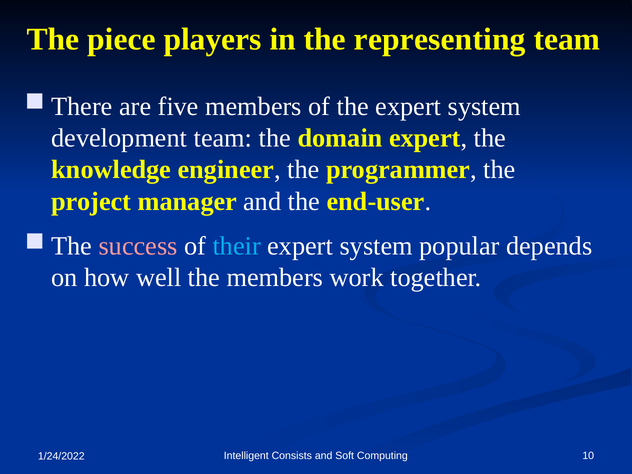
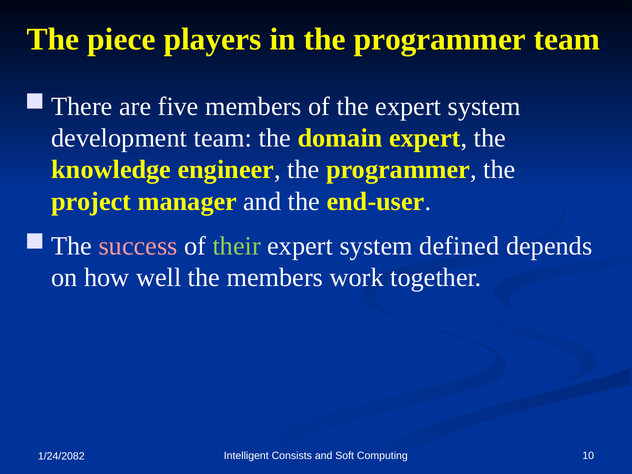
in the representing: representing -> programmer
their colour: light blue -> light green
popular: popular -> defined
1/24/2022: 1/24/2022 -> 1/24/2082
